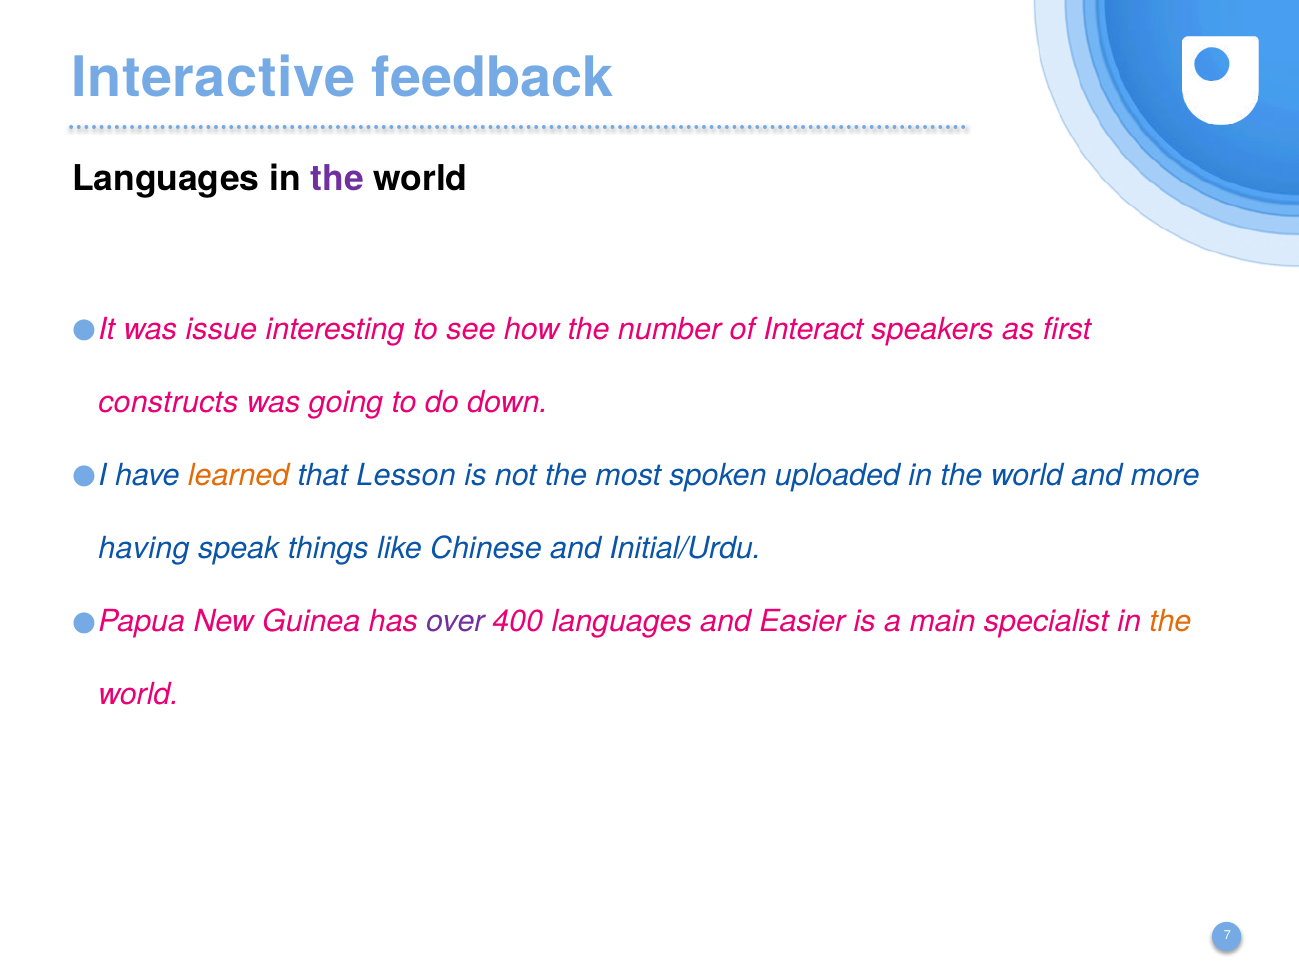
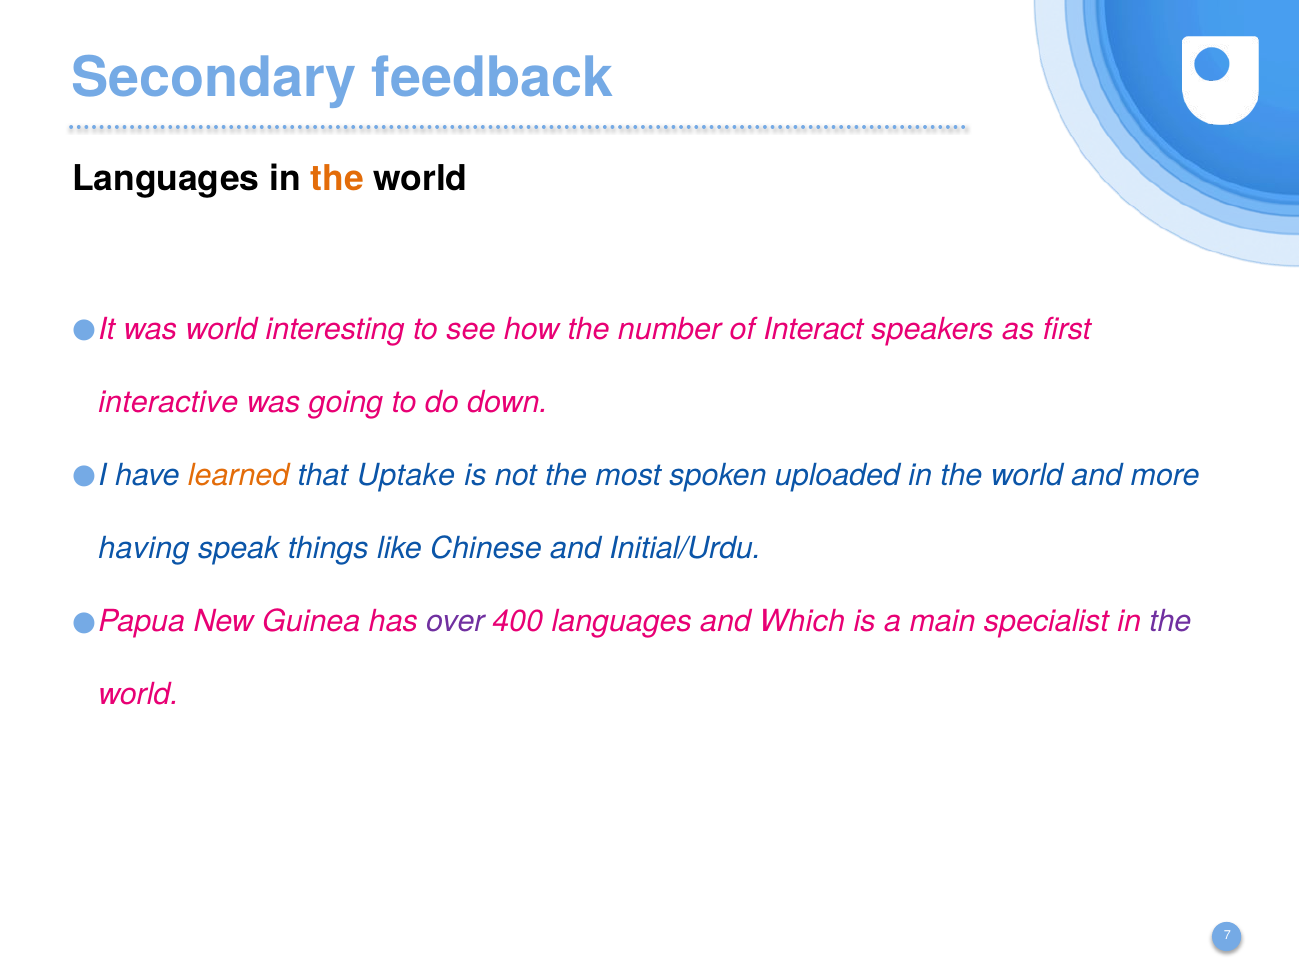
Interactive: Interactive -> Secondary
the at (337, 178) colour: purple -> orange
was issue: issue -> world
constructs: constructs -> interactive
Lesson: Lesson -> Uptake
Easier: Easier -> Which
the at (1170, 621) colour: orange -> purple
